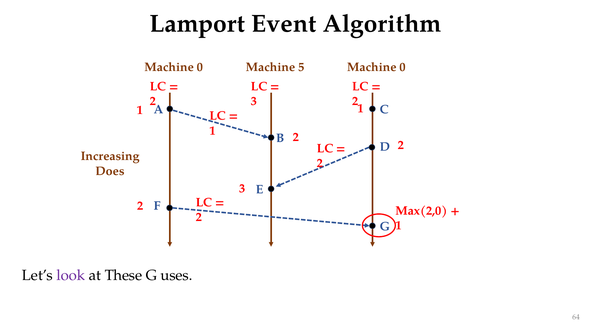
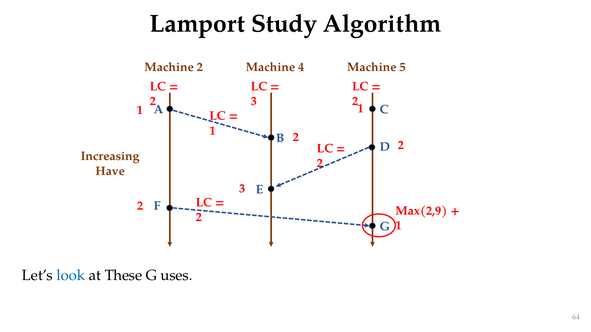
Event: Event -> Study
0 at (200, 67): 0 -> 2
5: 5 -> 4
0 at (403, 67): 0 -> 5
Does: Does -> Have
Max(2,0: Max(2,0 -> Max(2,9
look colour: purple -> blue
